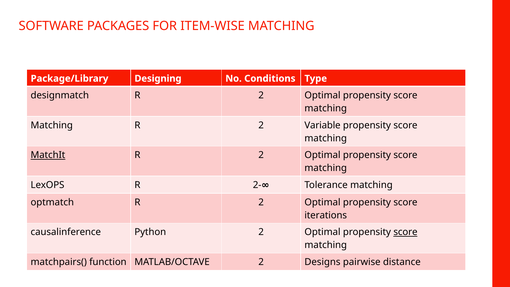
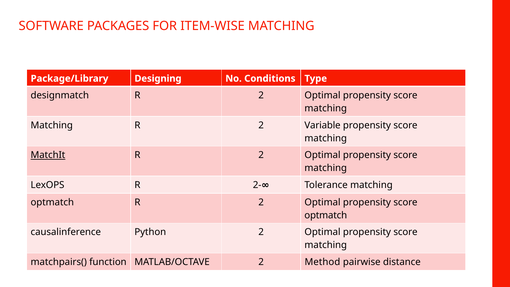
iterations at (326, 215): iterations -> optmatch
score at (405, 232) underline: present -> none
Designs: Designs -> Method
